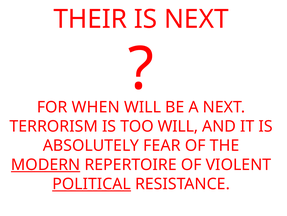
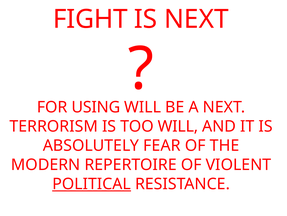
THEIR: THEIR -> FIGHT
WHEN: WHEN -> USING
MODERN underline: present -> none
